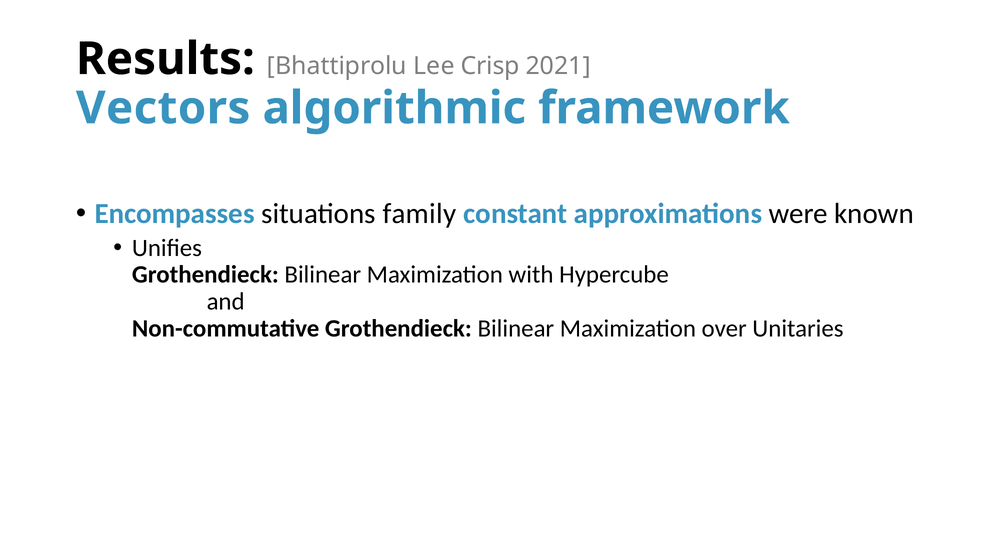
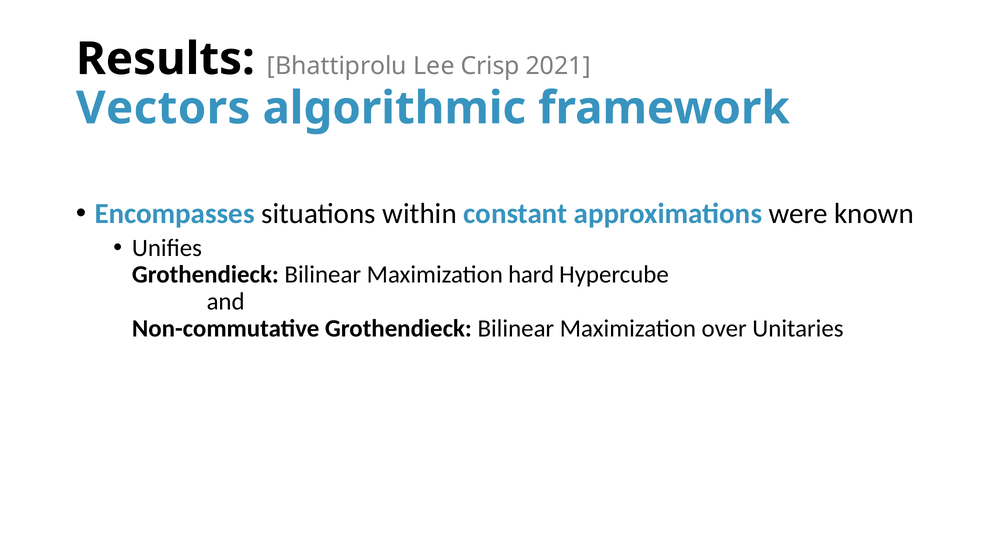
family: family -> within
with: with -> hard
